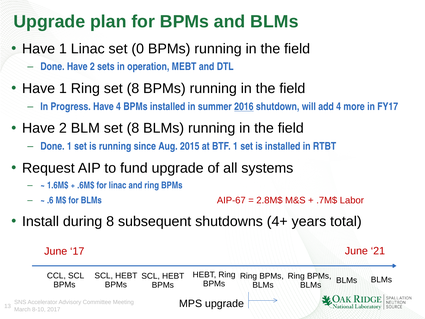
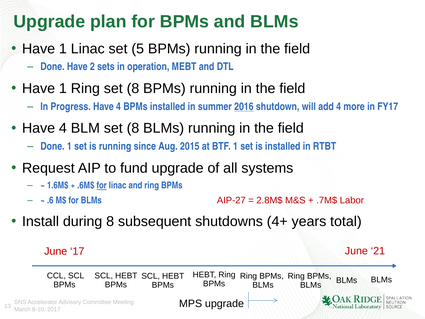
0: 0 -> 5
2 at (63, 128): 2 -> 4
for at (102, 185) underline: none -> present
AIP-67: AIP-67 -> AIP-27
